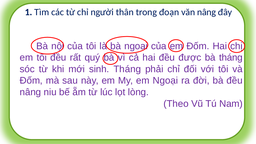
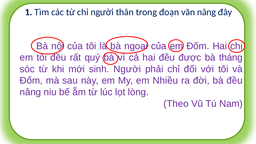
sinh Tháng: Tháng -> Người
em Ngoại: Ngoại -> Nhiều
